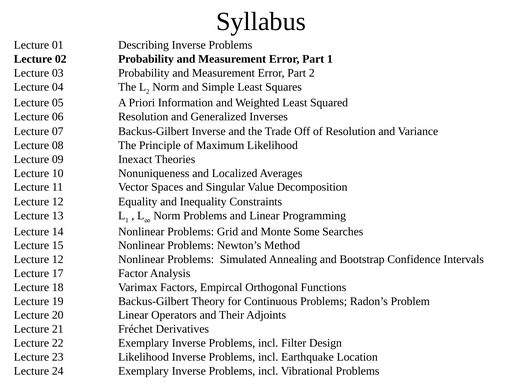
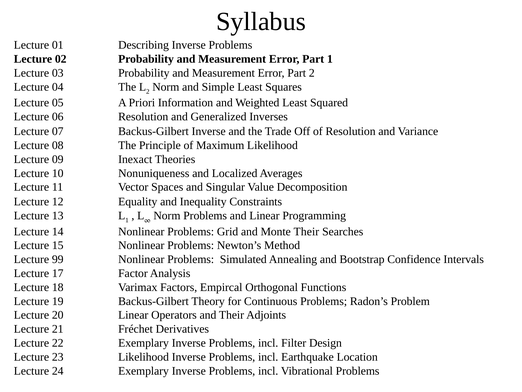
Monte Some: Some -> Their
12 at (58, 259): 12 -> 99
